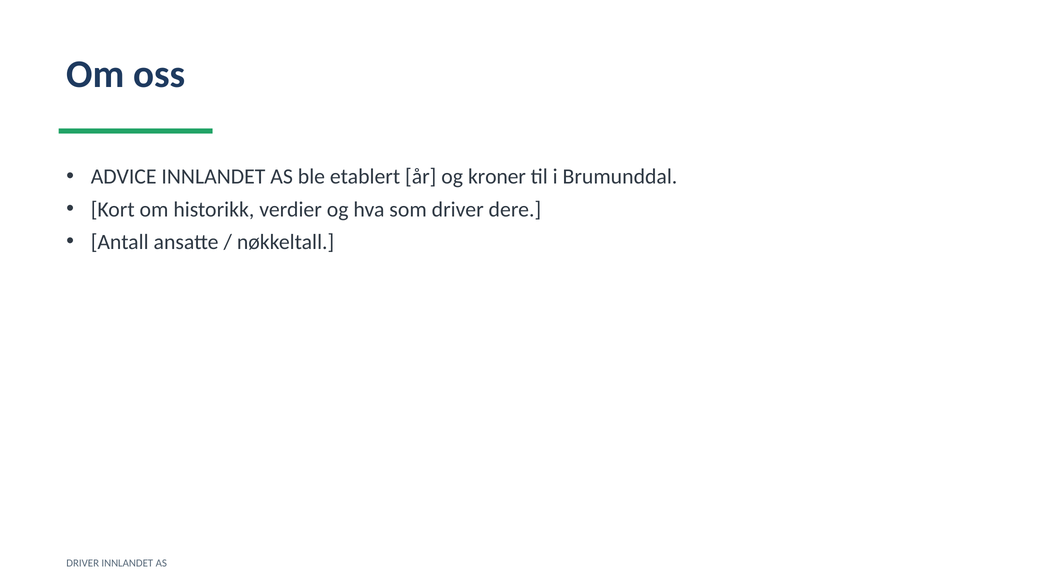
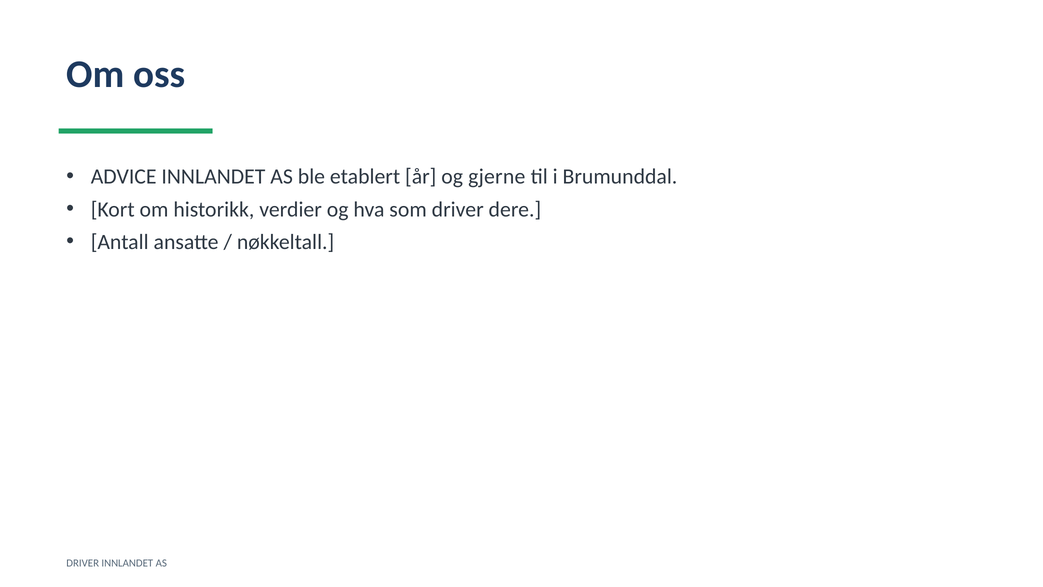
kroner: kroner -> gjerne
